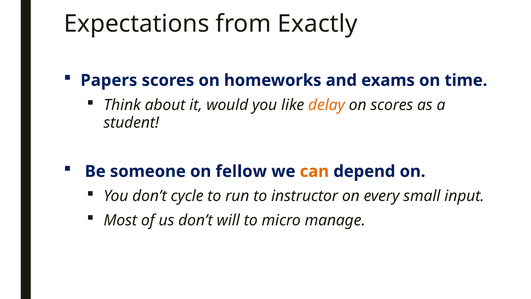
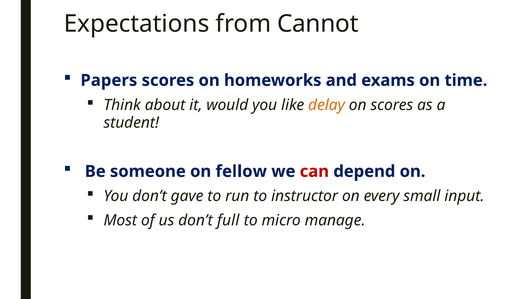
Exactly: Exactly -> Cannot
can colour: orange -> red
cycle: cycle -> gave
will: will -> full
